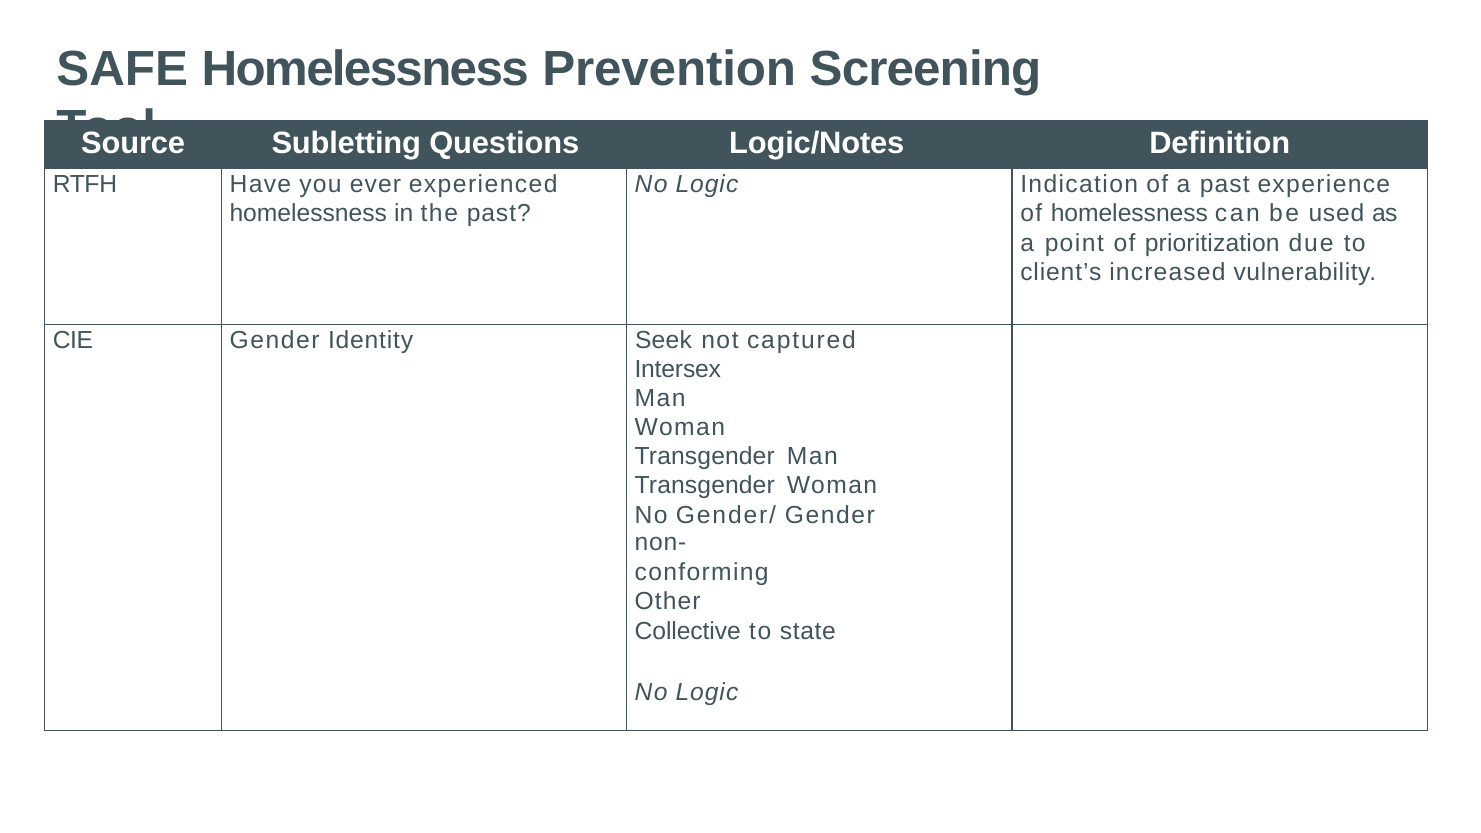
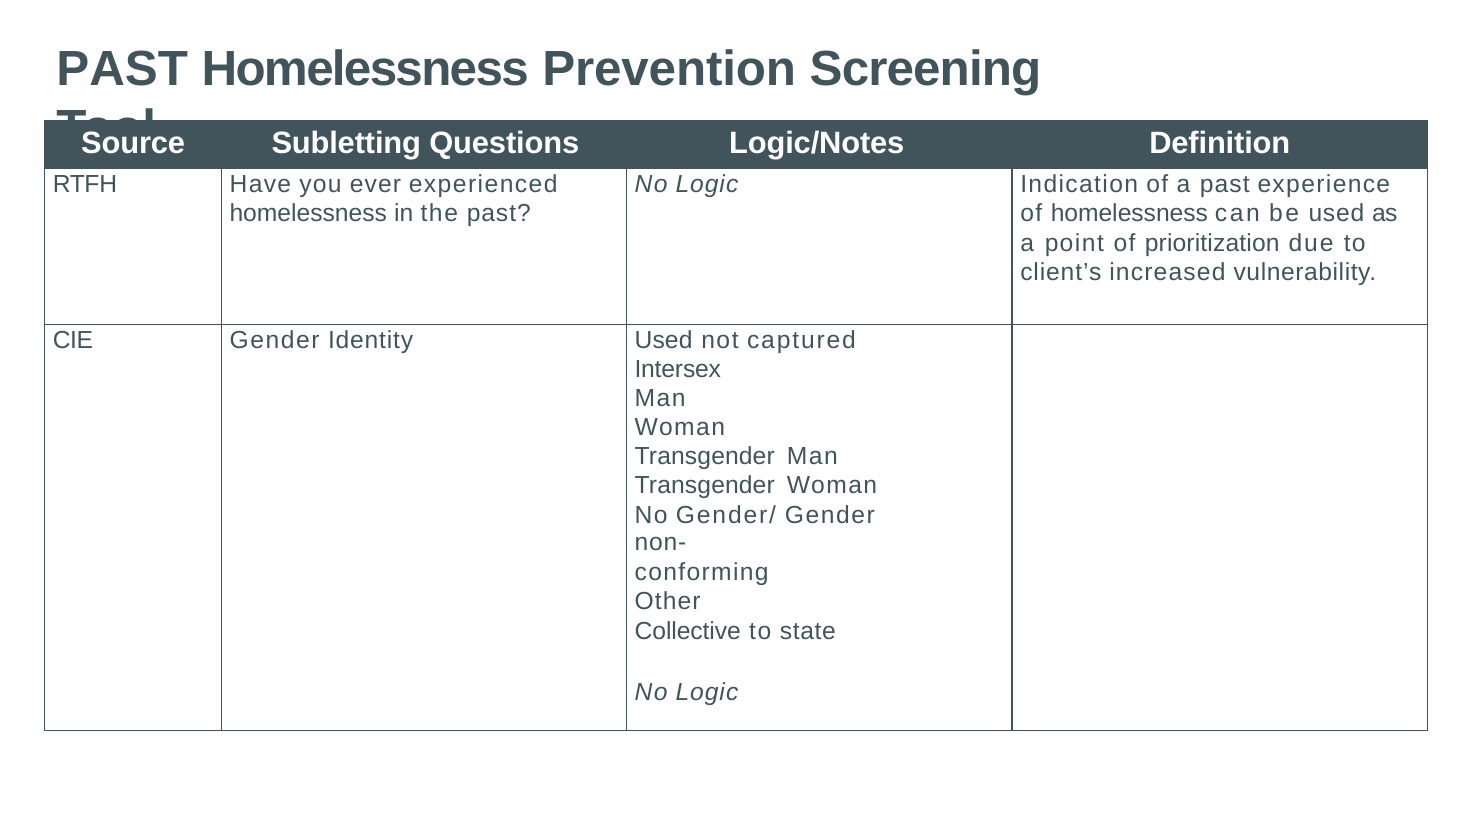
SAFE at (122, 69): SAFE -> PAST
Identity Seek: Seek -> Used
